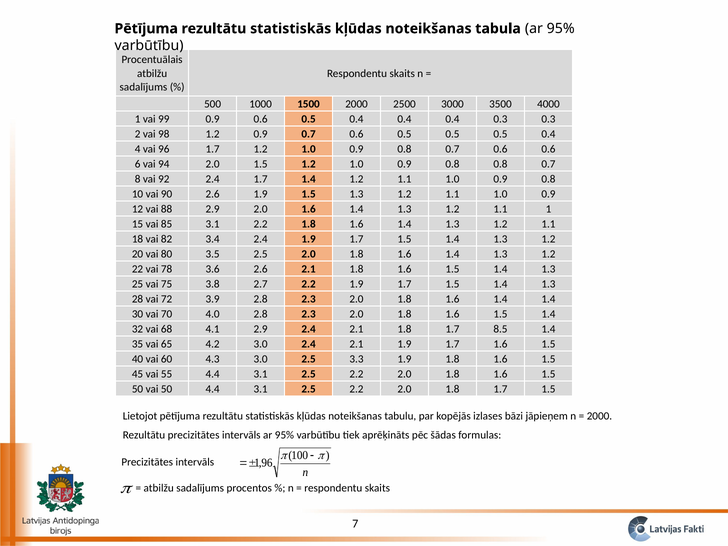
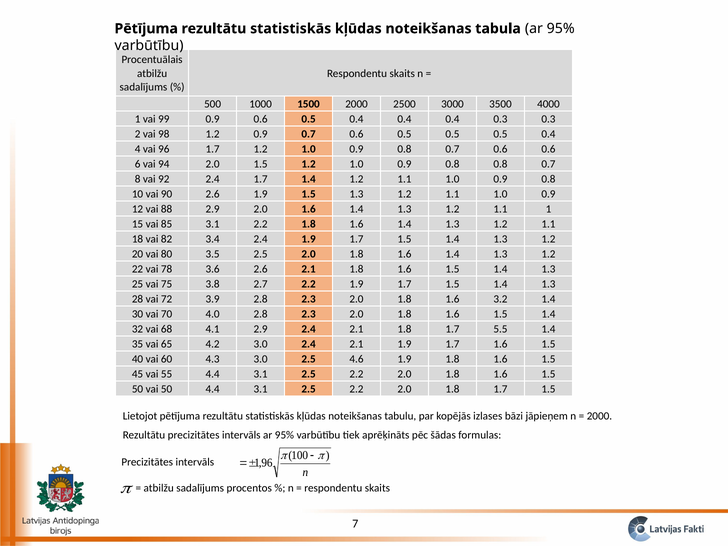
1.4 at (500, 299): 1.4 -> 3.2
8.5: 8.5 -> 5.5
3.3: 3.3 -> 4.6
